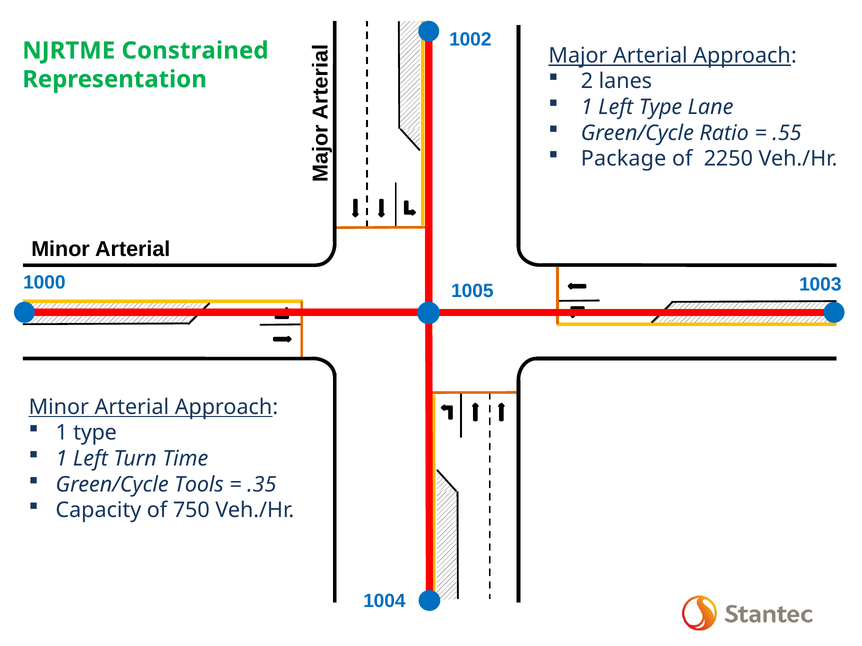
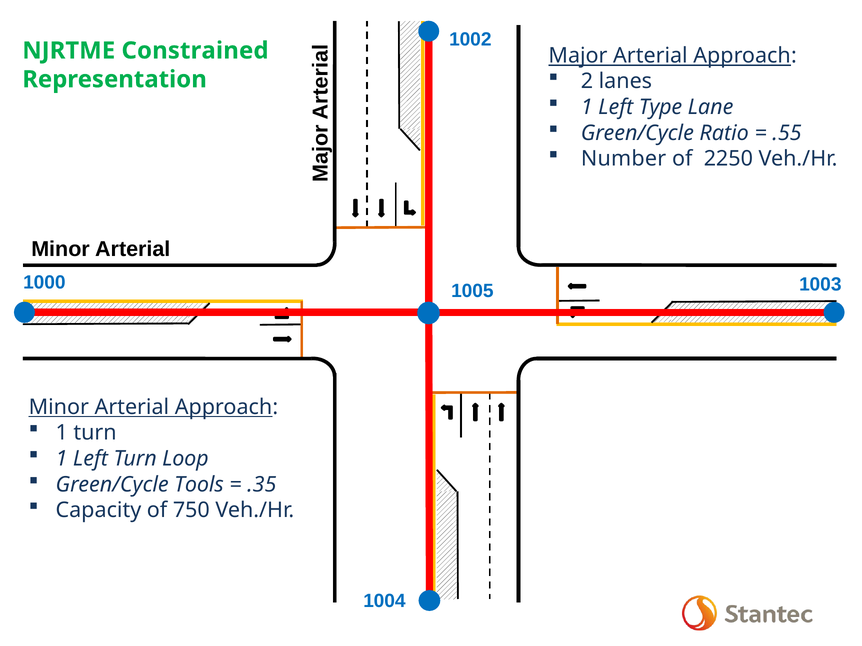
Package: Package -> Number
1 type: type -> turn
Time: Time -> Loop
